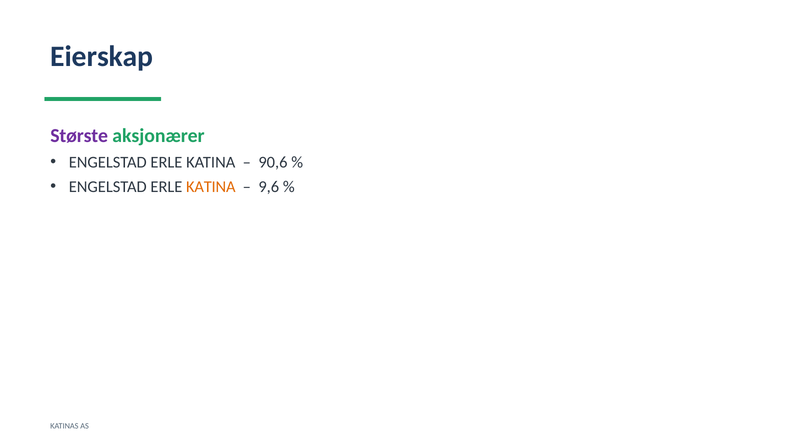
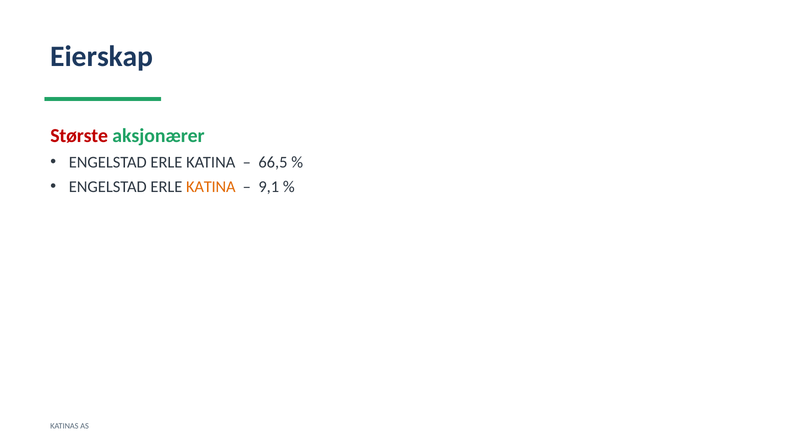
Største colour: purple -> red
90,6: 90,6 -> 66,5
9,6: 9,6 -> 9,1
